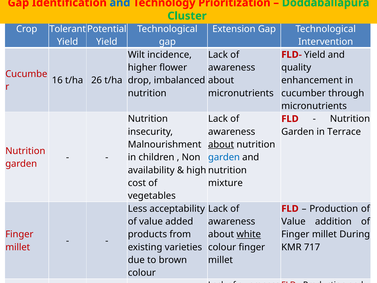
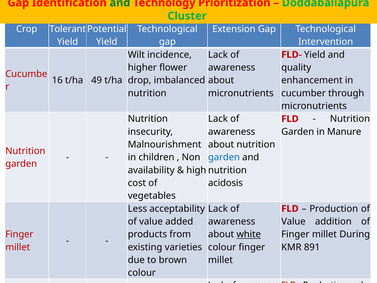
and at (120, 3) colour: blue -> green
26: 26 -> 49
Terrace: Terrace -> Manure
about at (221, 144) underline: present -> none
mixture: mixture -> acidosis
717: 717 -> 891
